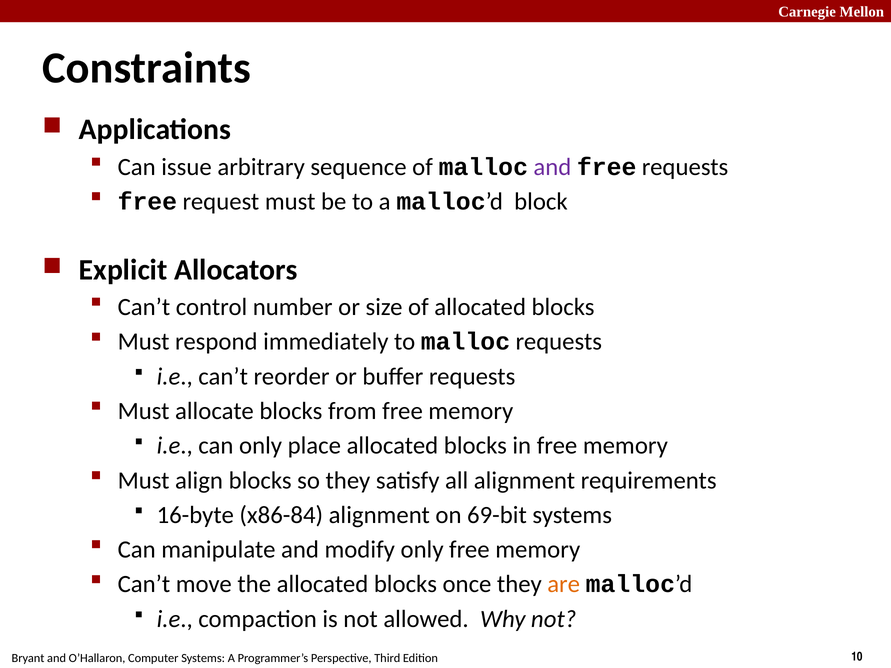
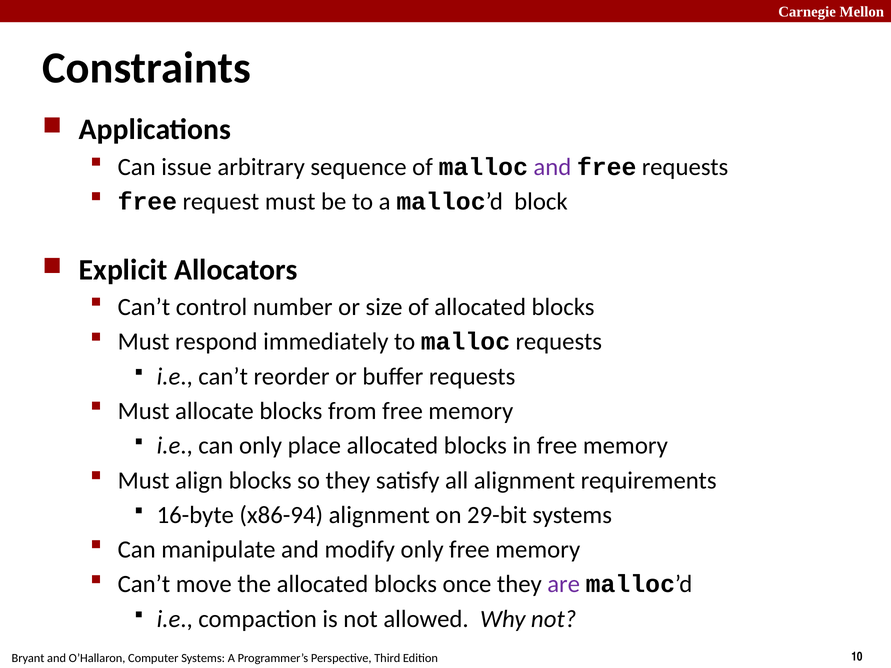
x86-84: x86-84 -> x86-94
69-bit: 69-bit -> 29-bit
are colour: orange -> purple
